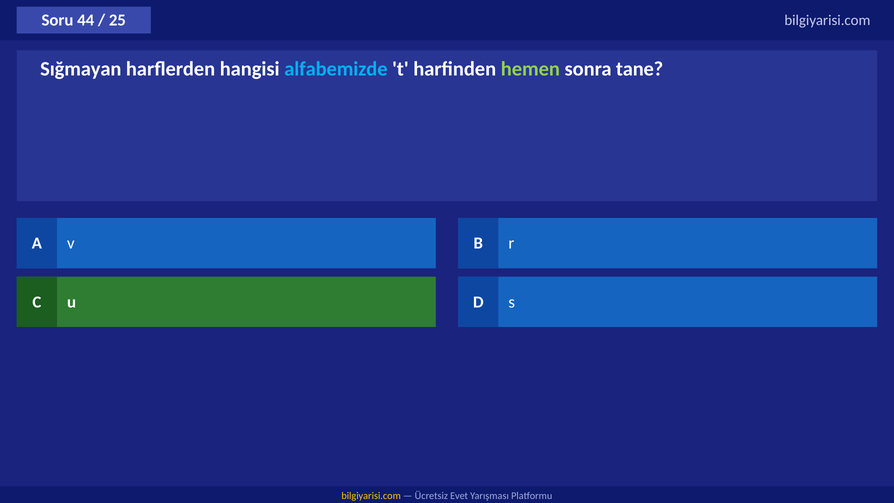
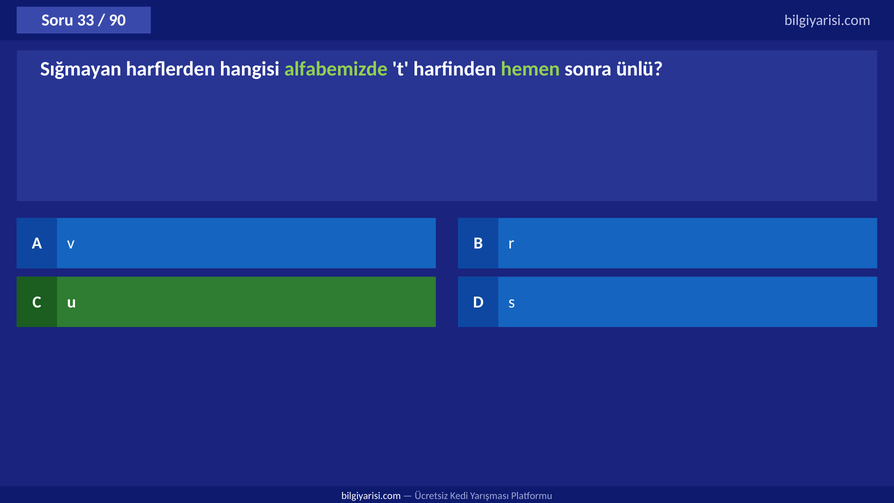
44: 44 -> 33
25: 25 -> 90
alfabemizde colour: light blue -> light green
tane: tane -> ünlü
bilgiyarisi.com at (371, 496) colour: yellow -> white
Evet: Evet -> Kedi
